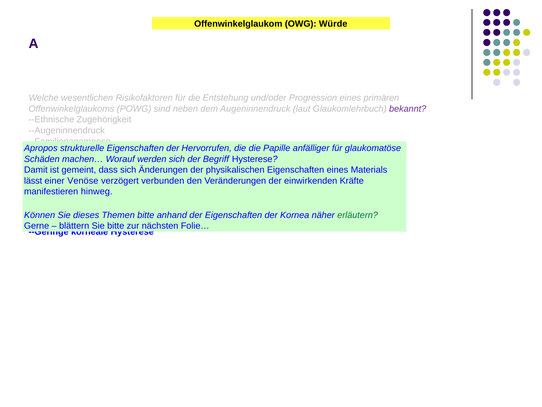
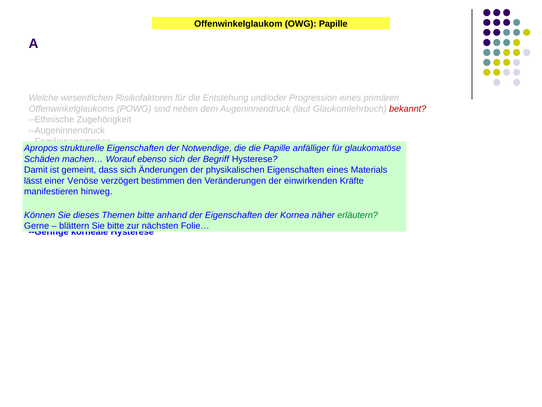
OWG Würde: Würde -> Papille
bekannt at (408, 109) colour: purple -> red
Hervorrufen: Hervorrufen -> Notwendige
werden: werden -> ebenso
verbunden: verbunden -> bestimmen
